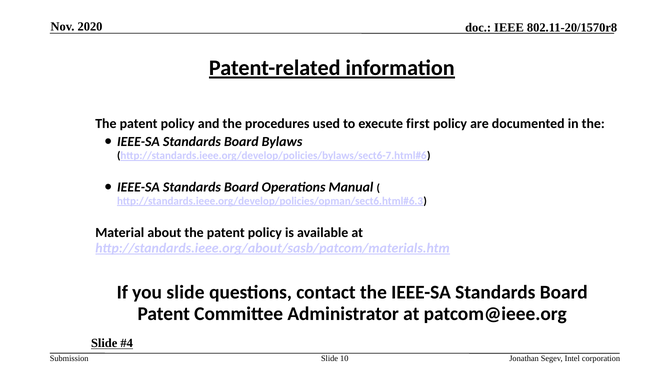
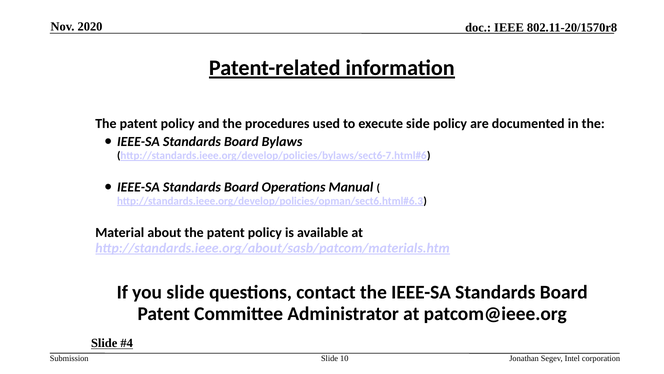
first: first -> side
